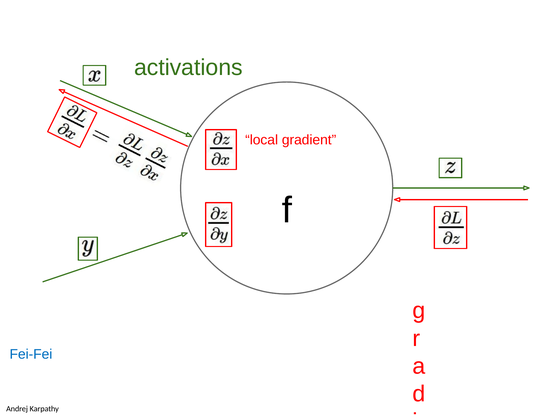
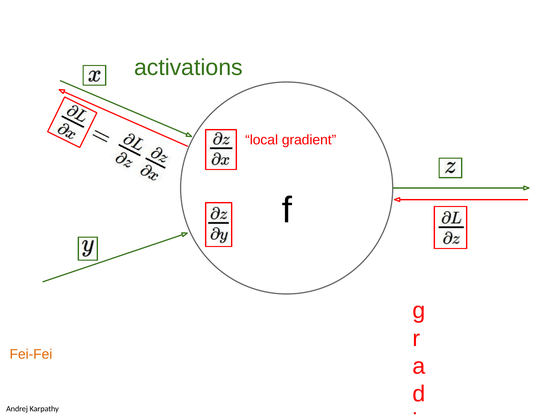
Fei-Fei at (31, 354) colour: blue -> orange
